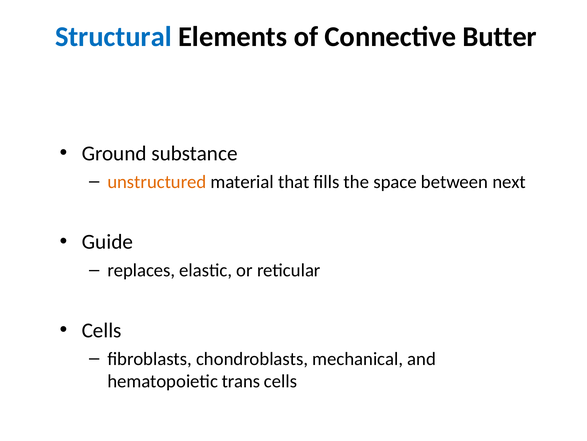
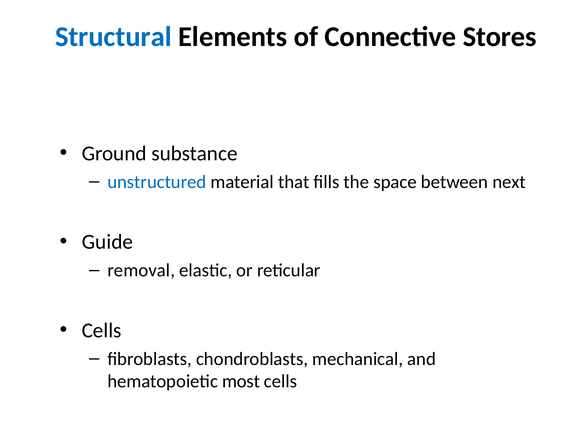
Butter: Butter -> Stores
unstructured colour: orange -> blue
replaces: replaces -> removal
trans: trans -> most
